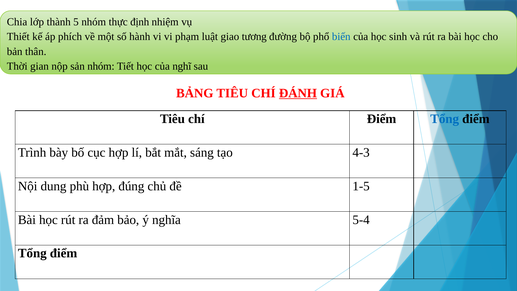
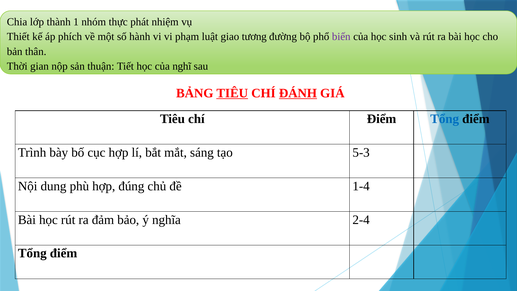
5: 5 -> 1
định: định -> phát
biến colour: blue -> purple
sản nhóm: nhóm -> thuận
TIÊU at (232, 93) underline: none -> present
4-3: 4-3 -> 5-3
1-5: 1-5 -> 1-4
5-4: 5-4 -> 2-4
